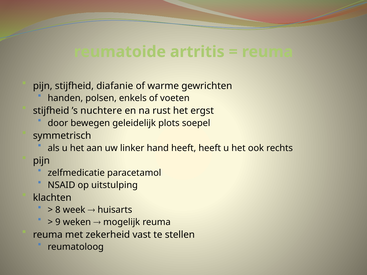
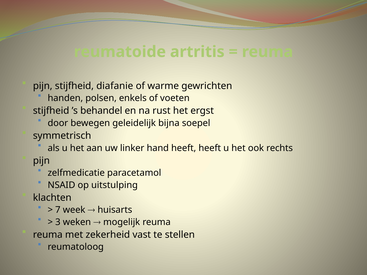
nuchtere: nuchtere -> behandel
plots: plots -> bijna
8: 8 -> 7
9: 9 -> 3
